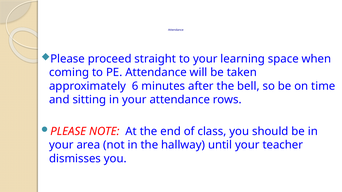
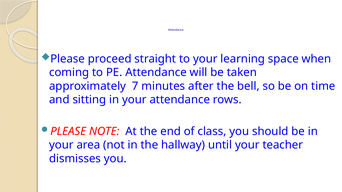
6: 6 -> 7
